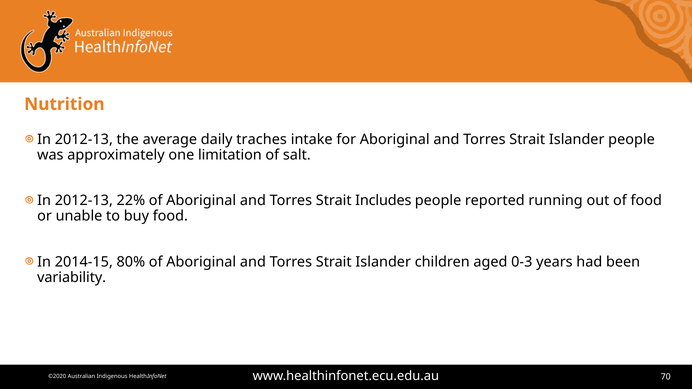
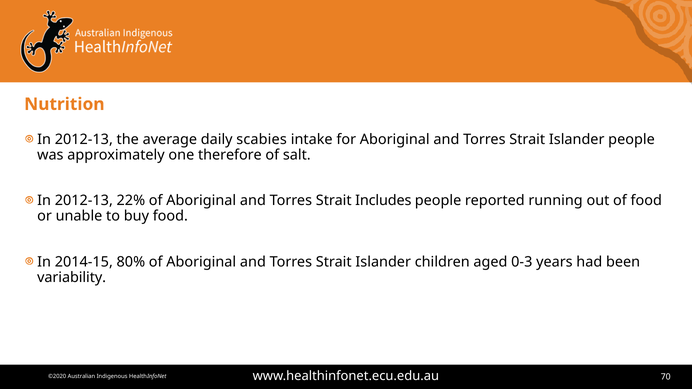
traches: traches -> scabies
limitation: limitation -> therefore
